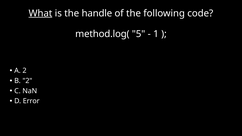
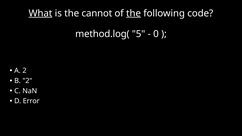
handle: handle -> cannot
the at (134, 13) underline: none -> present
1: 1 -> 0
